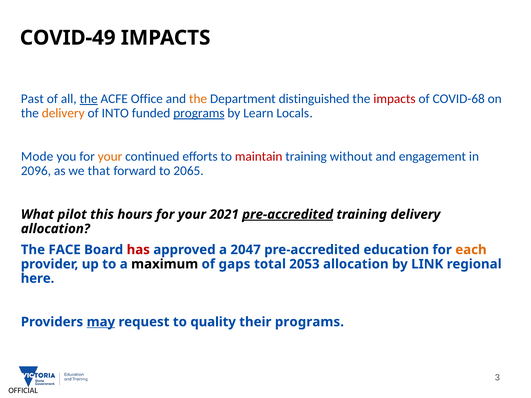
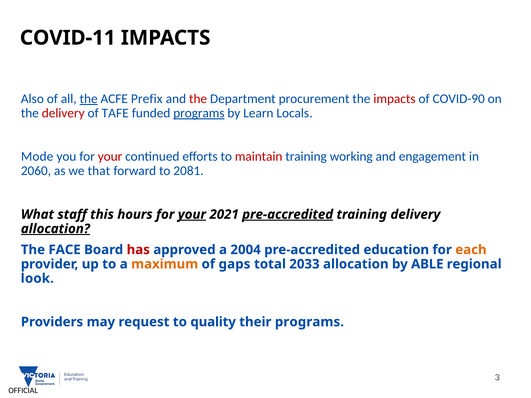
COVID-49: COVID-49 -> COVID-11
Past: Past -> Also
Office: Office -> Prefix
the at (198, 99) colour: orange -> red
distinguished: distinguished -> procurement
COVID-68: COVID-68 -> COVID-90
delivery at (63, 113) colour: orange -> red
INTO: INTO -> TAFE
your at (110, 157) colour: orange -> red
without: without -> working
2096: 2096 -> 2060
2065: 2065 -> 2081
pilot: pilot -> staff
your at (192, 215) underline: none -> present
allocation at (55, 229) underline: none -> present
2047: 2047 -> 2004
maximum colour: black -> orange
2053: 2053 -> 2033
LINK: LINK -> ABLE
here: here -> look
may underline: present -> none
